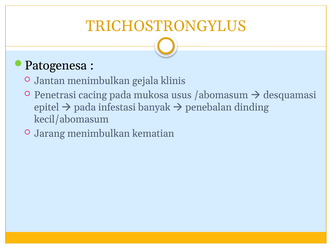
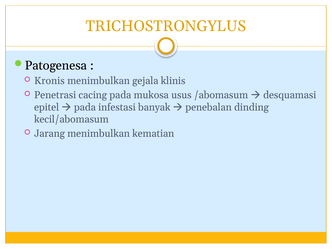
Jantan: Jantan -> Kronis
